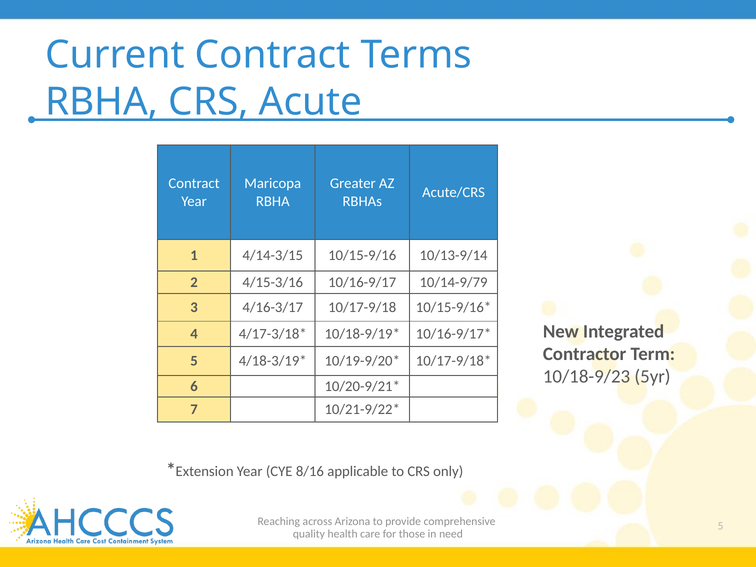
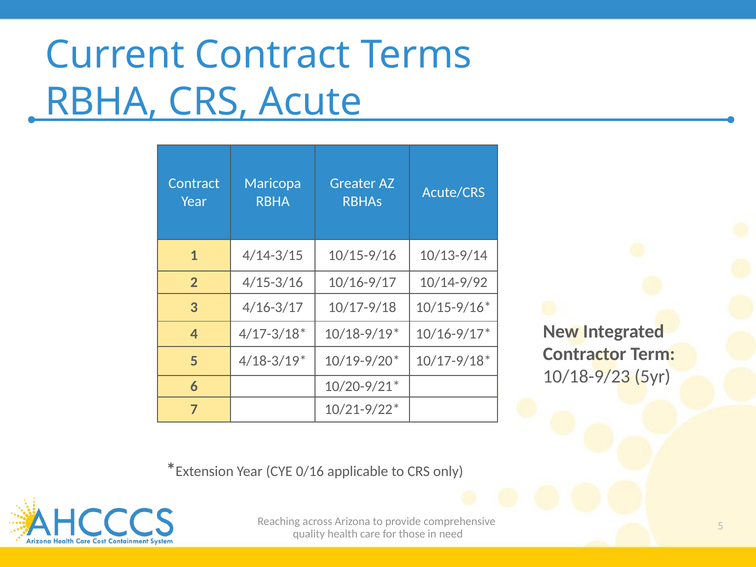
10/14-9/79: 10/14-9/79 -> 10/14-9/92
8/16: 8/16 -> 0/16
